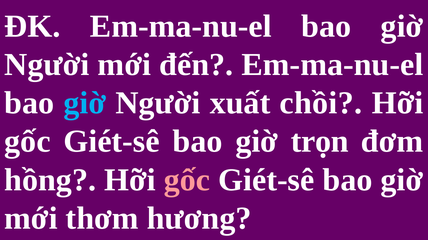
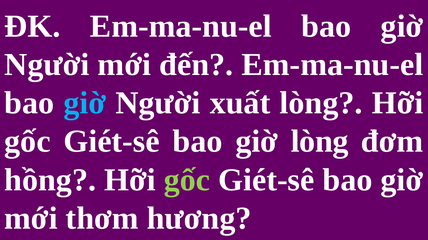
xuất chồi: chồi -> lòng
giờ trọn: trọn -> lòng
gốc at (187, 180) colour: pink -> light green
